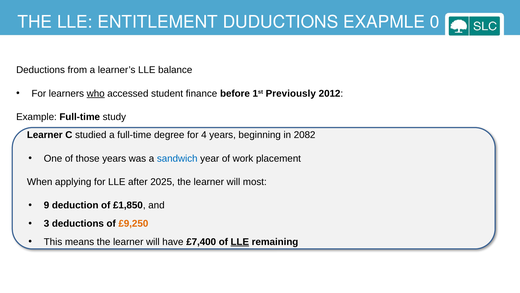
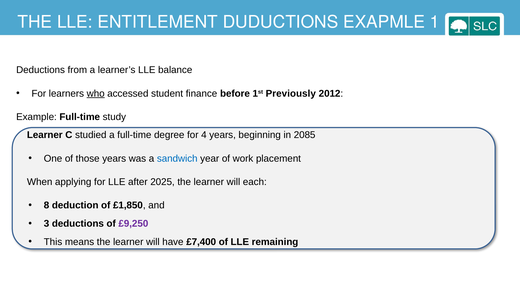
0: 0 -> 1
2082: 2082 -> 2085
most: most -> each
9: 9 -> 8
£9,250 colour: orange -> purple
LLE at (240, 241) underline: present -> none
